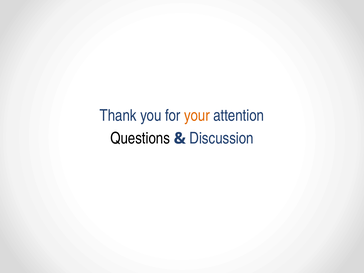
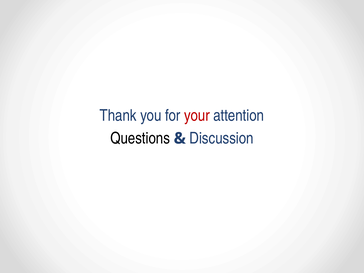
your colour: orange -> red
